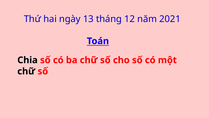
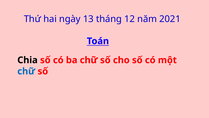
chữ at (26, 71) colour: black -> blue
